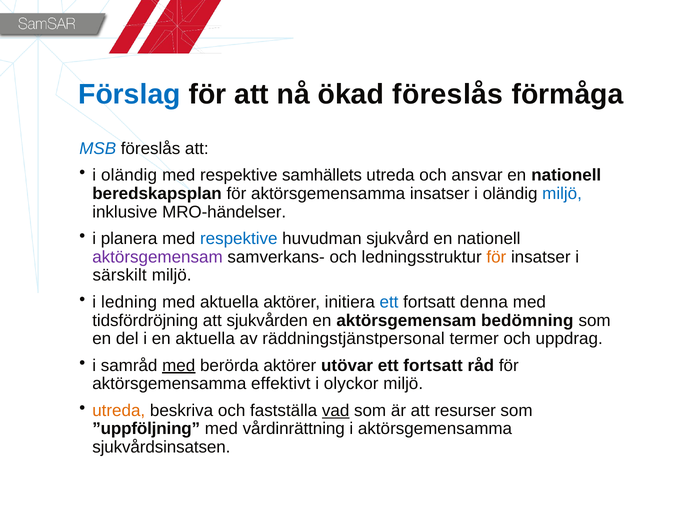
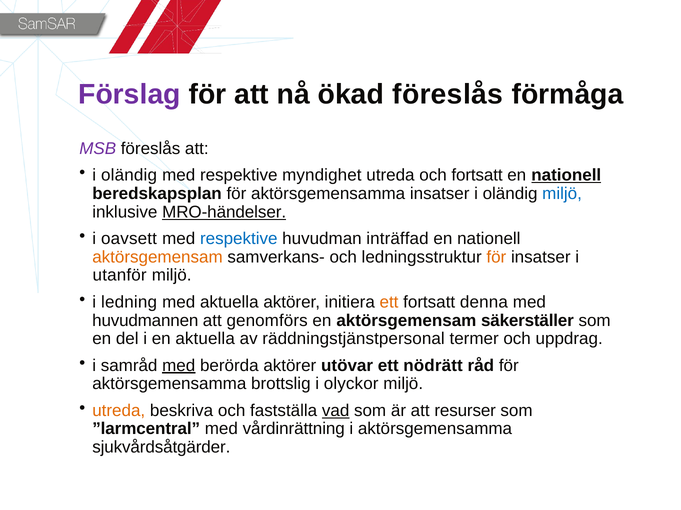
Förslag colour: blue -> purple
MSB colour: blue -> purple
samhällets: samhällets -> myndighet
och ansvar: ansvar -> fortsatt
nationell at (566, 176) underline: none -> present
MRO-händelser underline: none -> present
planera: planera -> oavsett
sjukvård: sjukvård -> inträffad
aktörsgemensam at (157, 257) colour: purple -> orange
särskilt: särskilt -> utanför
ett at (389, 302) colour: blue -> orange
tidsfördröjning: tidsfördröjning -> huvudmannen
sjukvården: sjukvården -> genomförs
bedömning: bedömning -> säkerställer
fortsatt at (433, 366): fortsatt -> nödrätt
effektivt: effektivt -> brottslig
”uppföljning: ”uppföljning -> ”larmcentral
sjukvårdsinsatsen: sjukvårdsinsatsen -> sjukvårdsåtgärder
